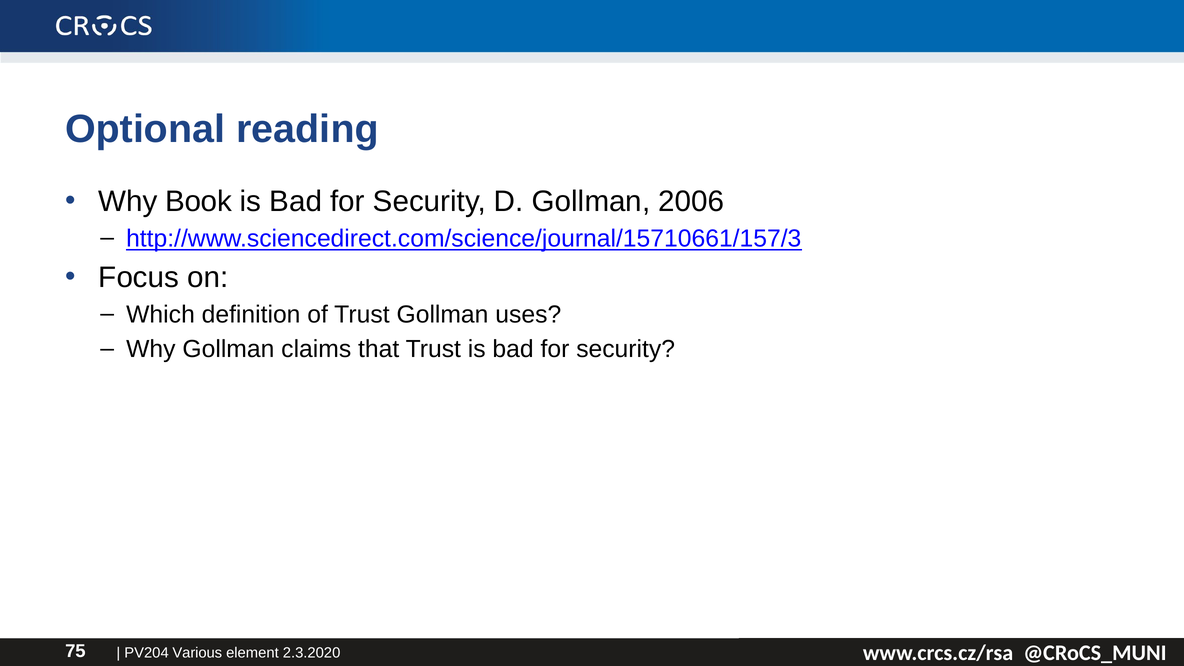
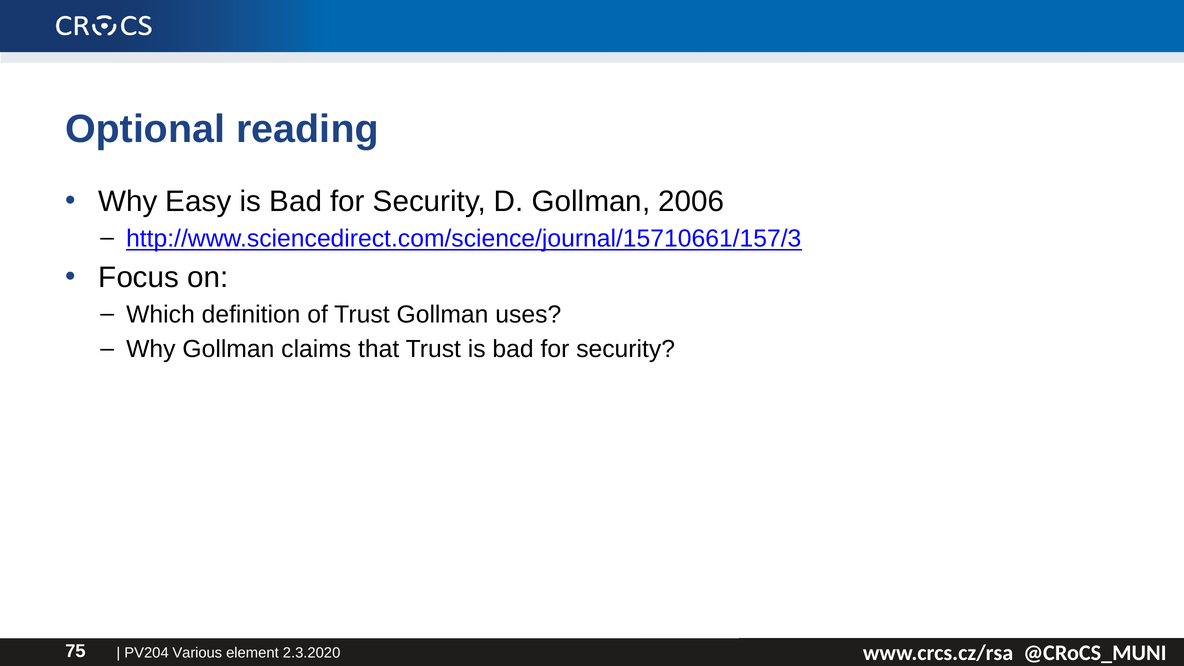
Book: Book -> Easy
